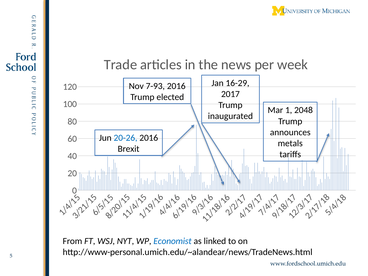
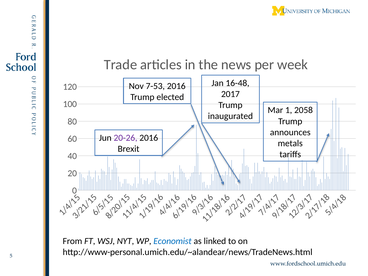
16-29: 16-29 -> 16-48
7-93: 7-93 -> 7-53
2048: 2048 -> 2058
20-26 colour: blue -> purple
